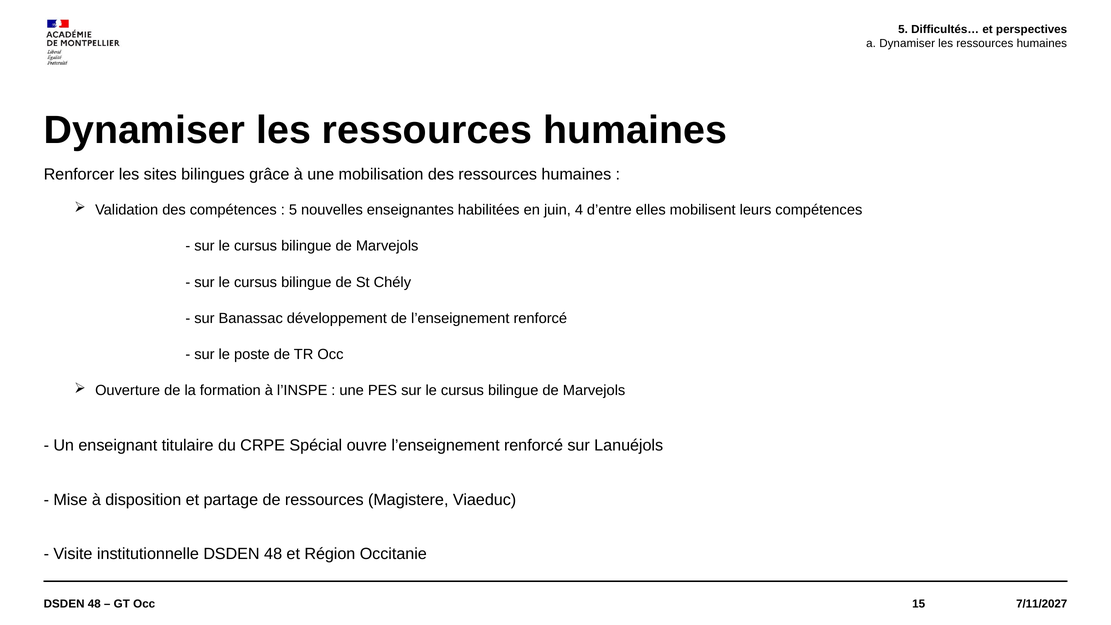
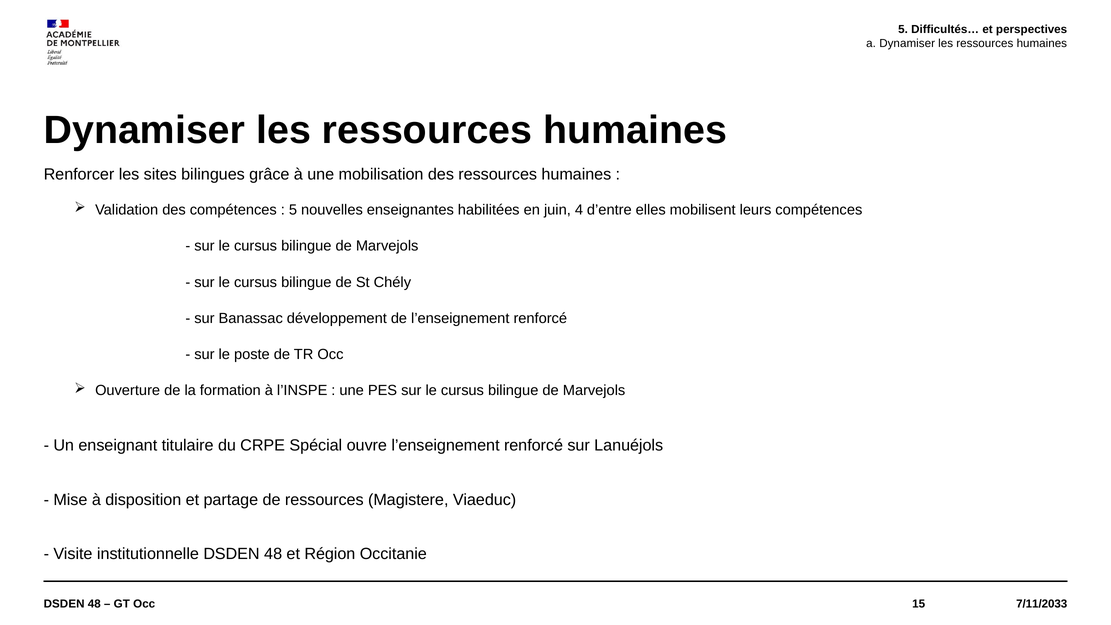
7/11/2027: 7/11/2027 -> 7/11/2033
